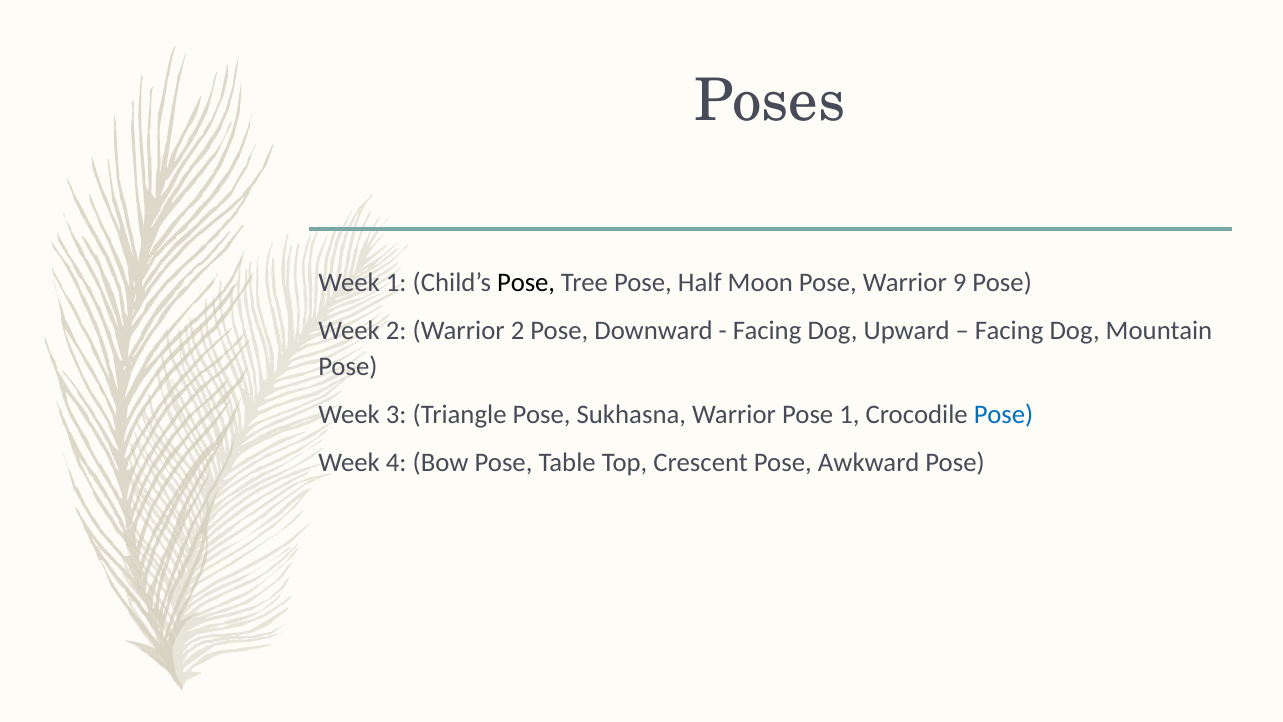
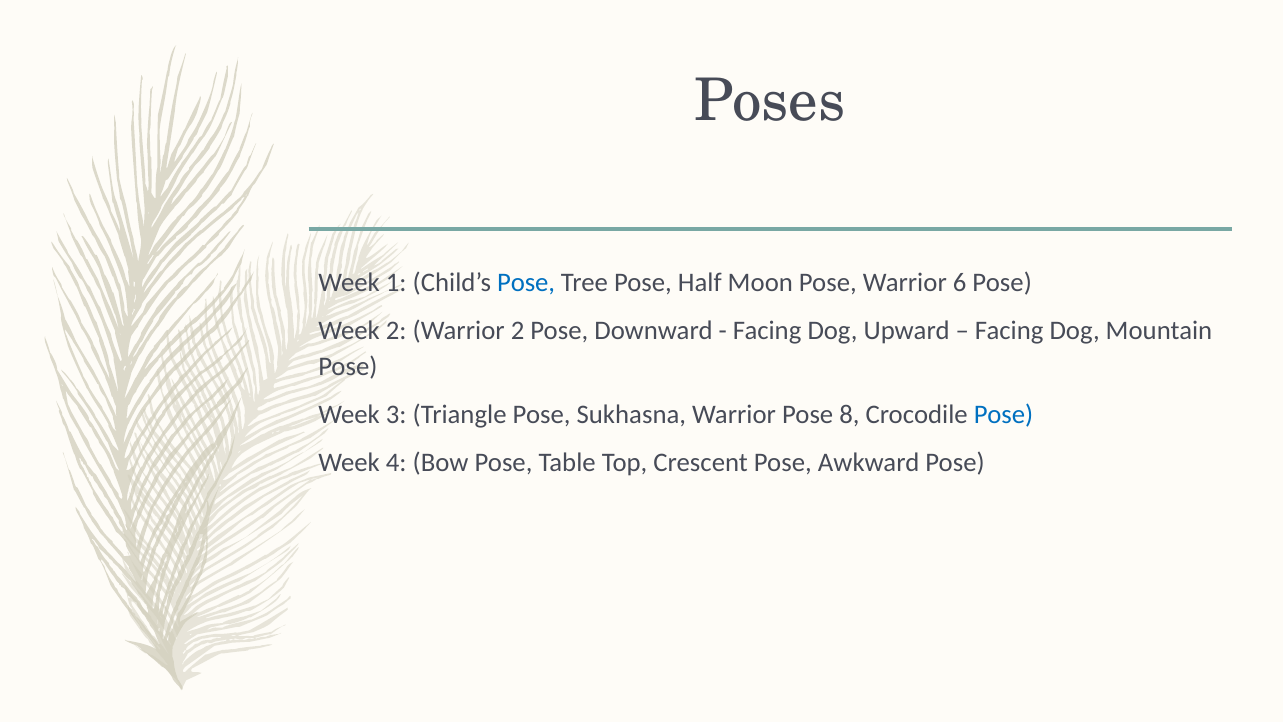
Pose at (526, 283) colour: black -> blue
9: 9 -> 6
Pose 1: 1 -> 8
